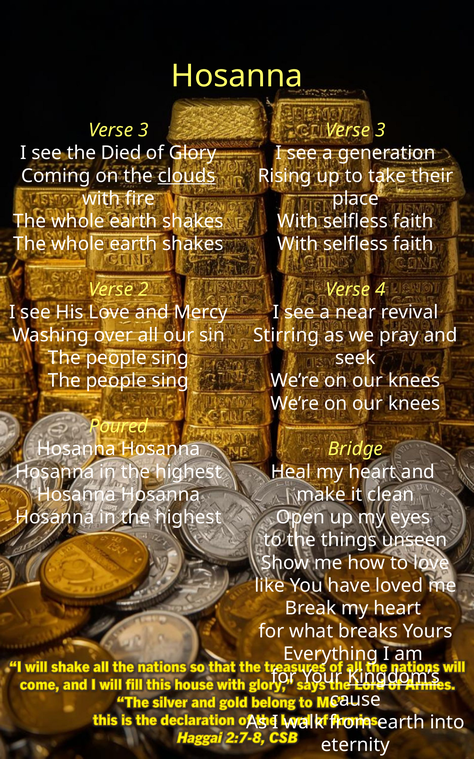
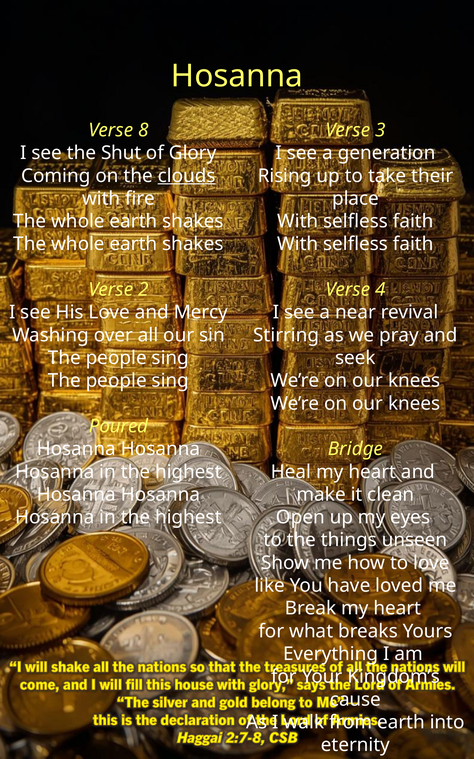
3 at (143, 130): 3 -> 8
Died: Died -> Shut
Kingdom’s underline: present -> none
